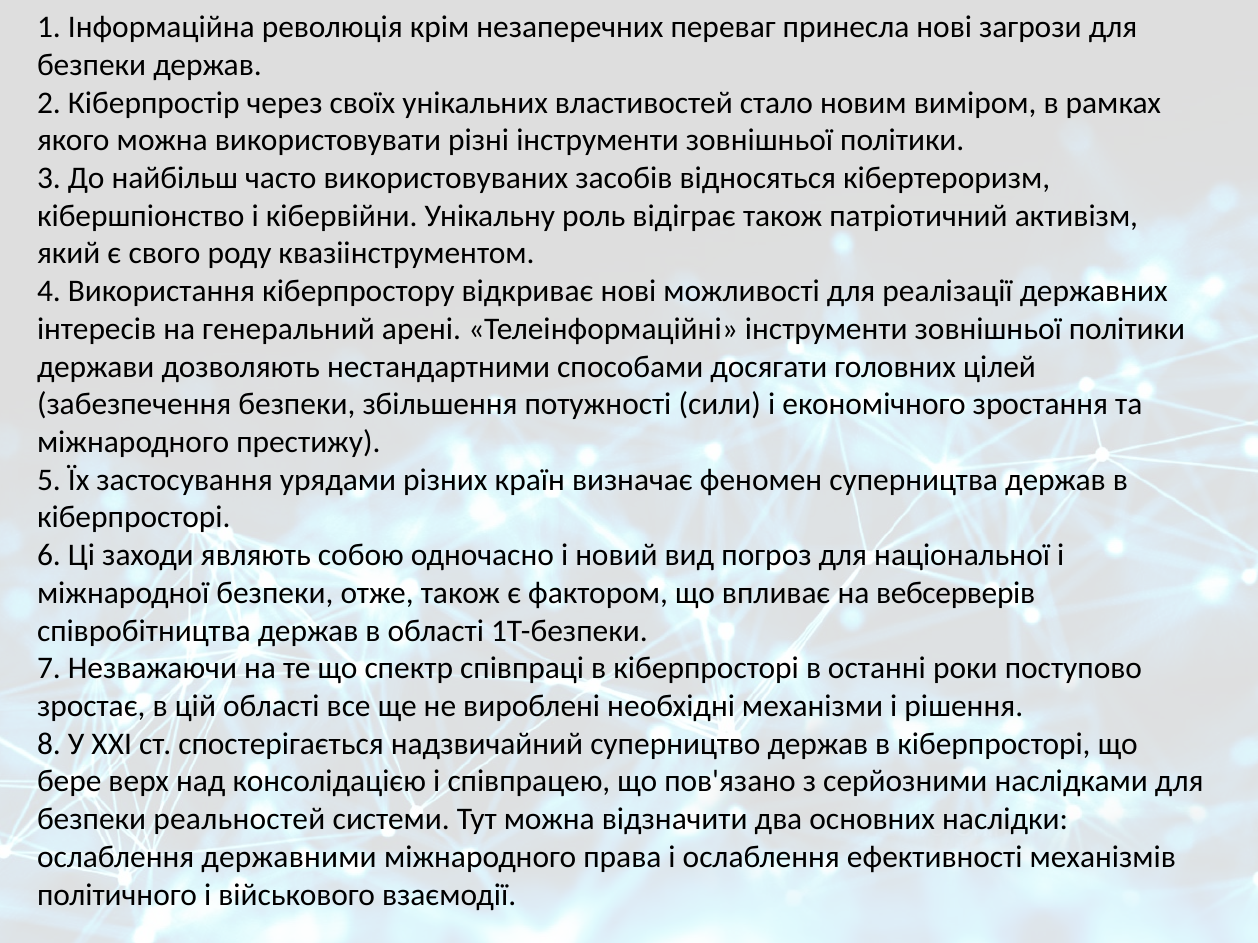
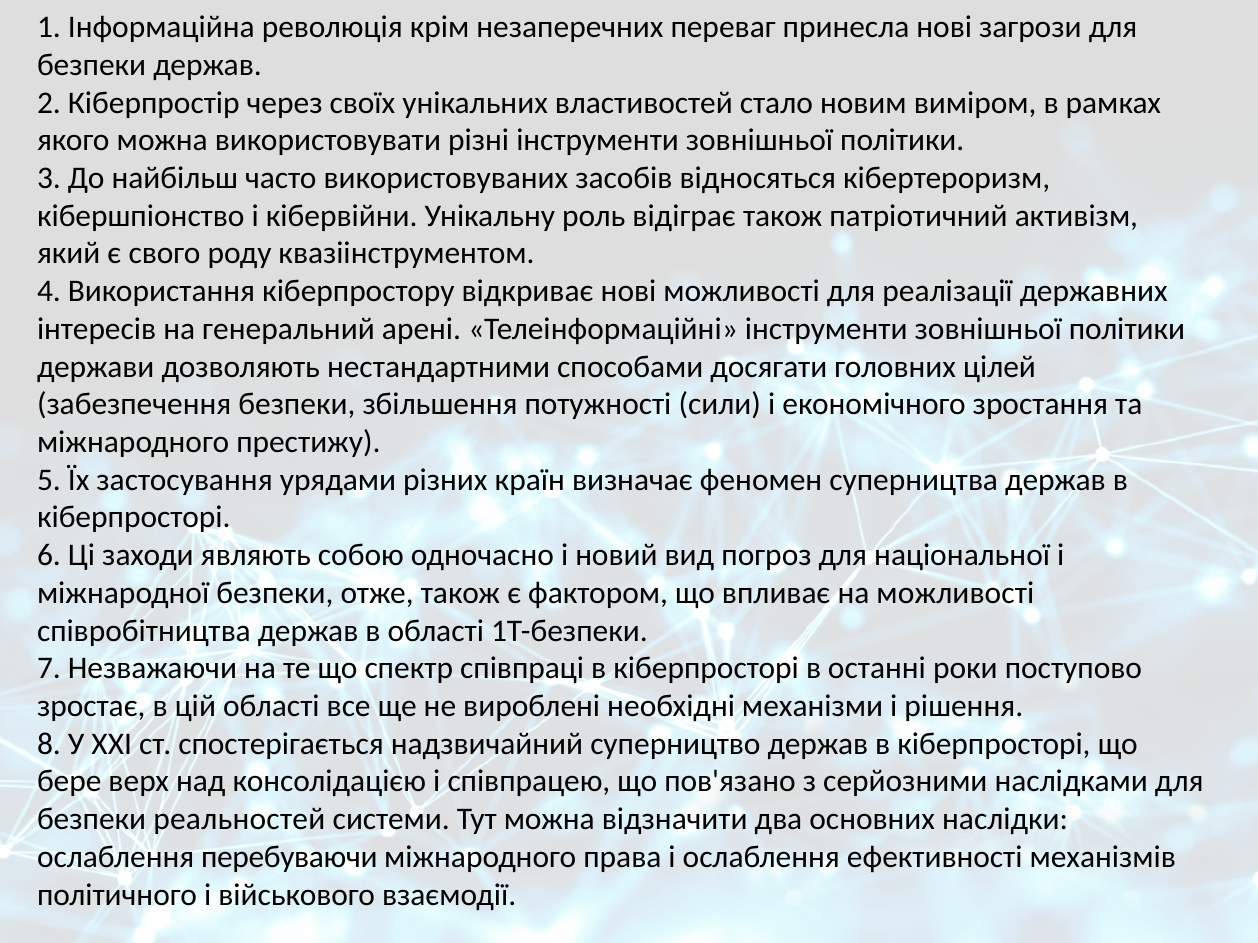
на вебсерверів: вебсерверів -> можливості
державними: державними -> перебуваючи
